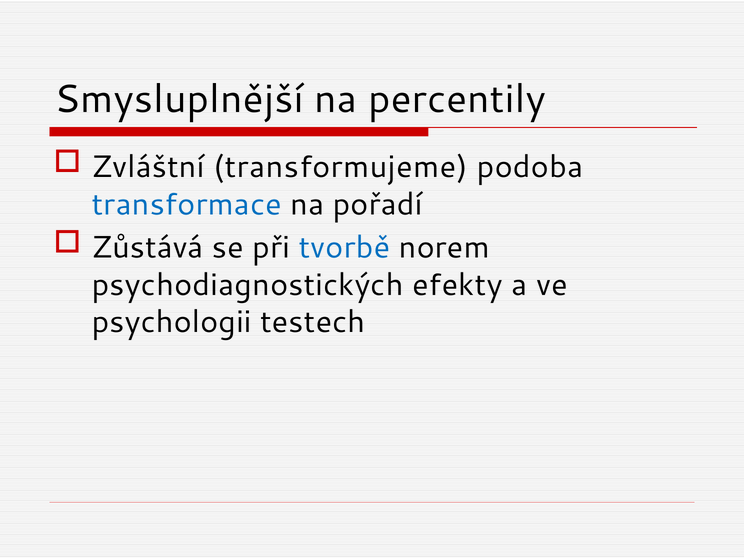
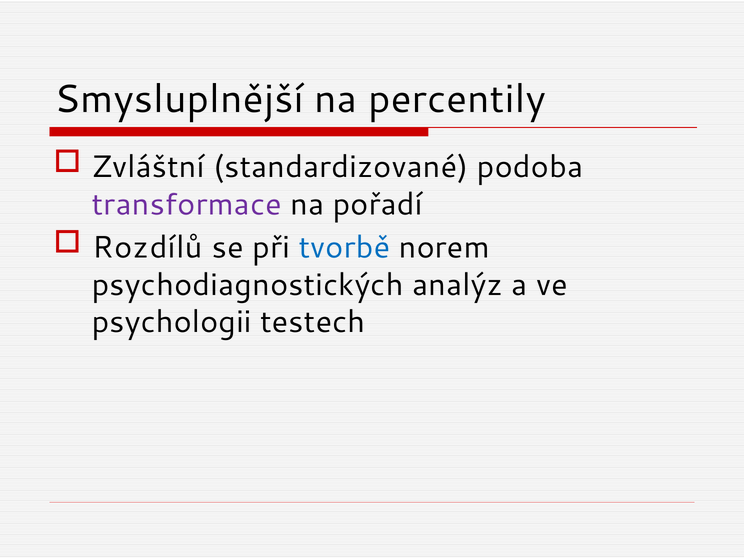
transformujeme: transformujeme -> standardizované
transformace colour: blue -> purple
Zůstává: Zůstává -> Rozdílů
efekty: efekty -> analýz
